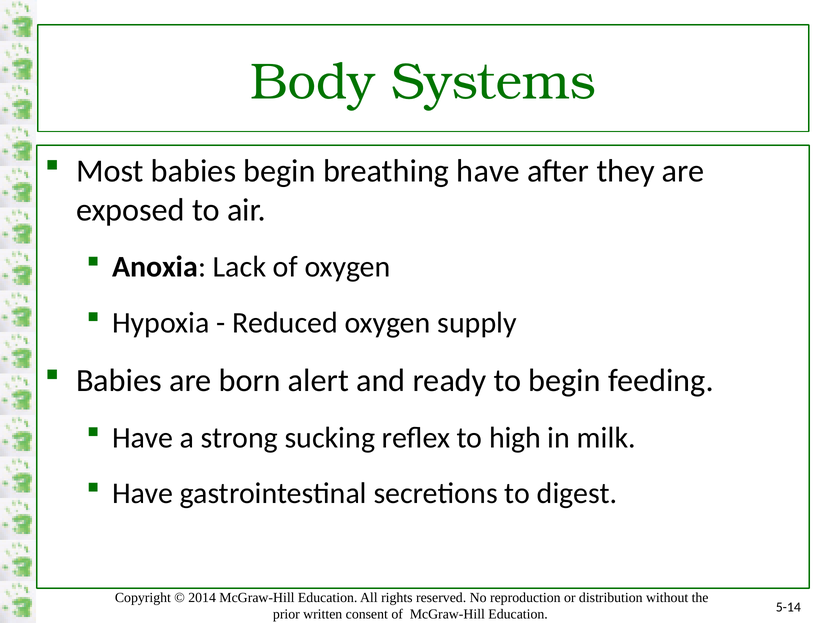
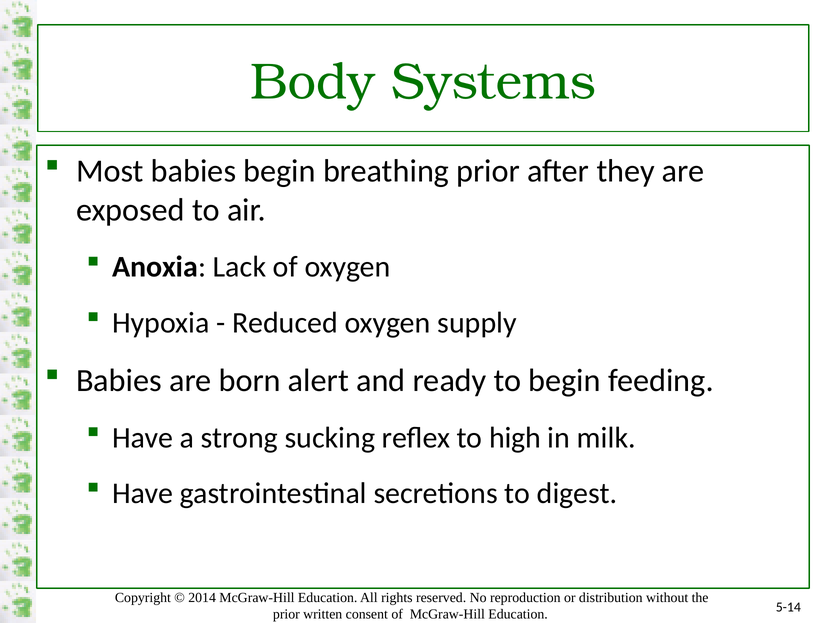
breathing have: have -> prior
